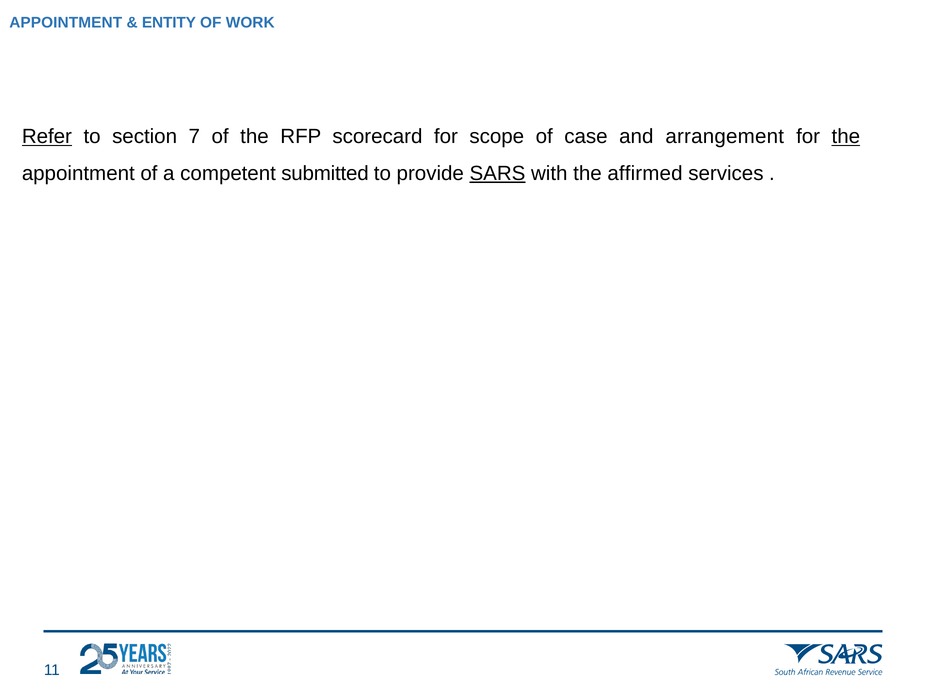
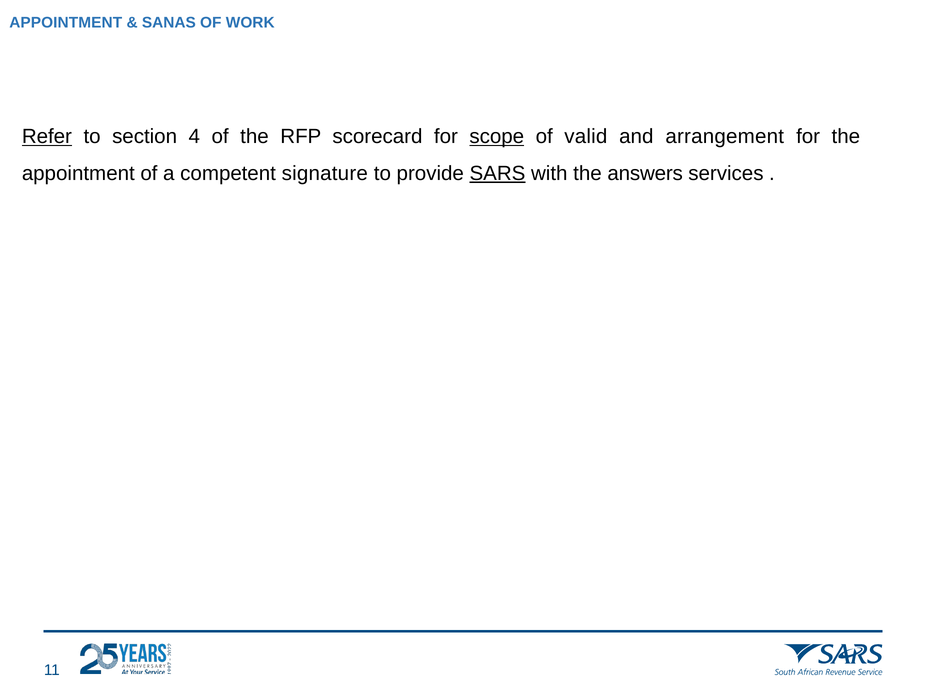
ENTITY: ENTITY -> SANAS
7: 7 -> 4
scope underline: none -> present
case: case -> valid
the at (846, 137) underline: present -> none
submitted: submitted -> signature
affirmed: affirmed -> answers
